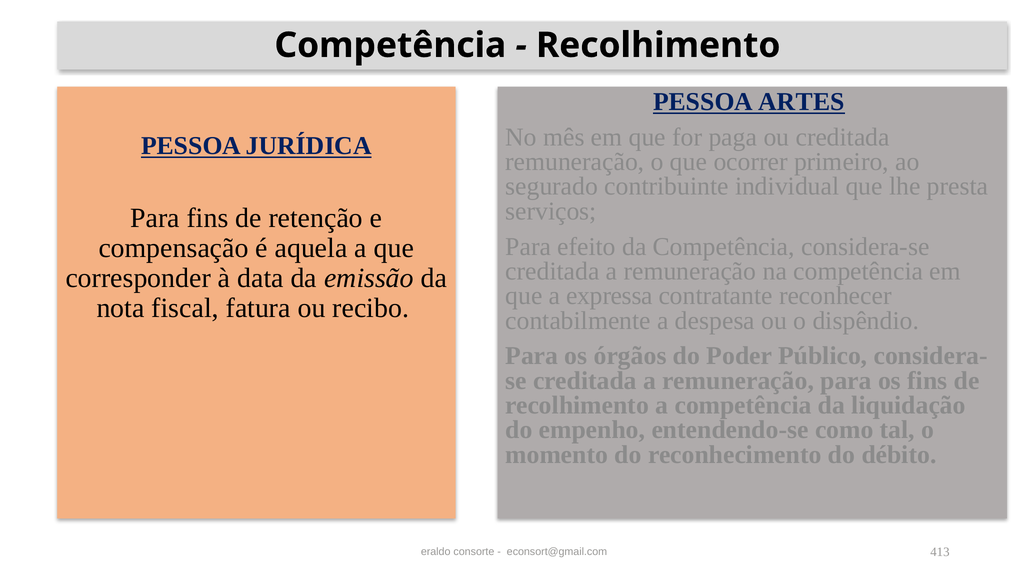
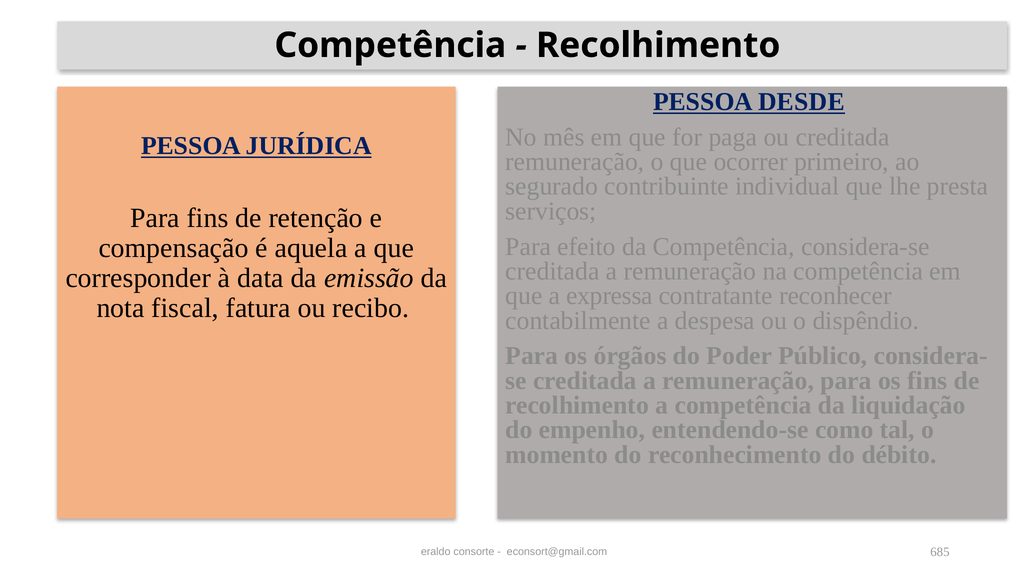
ARTES: ARTES -> DESDE
413: 413 -> 685
